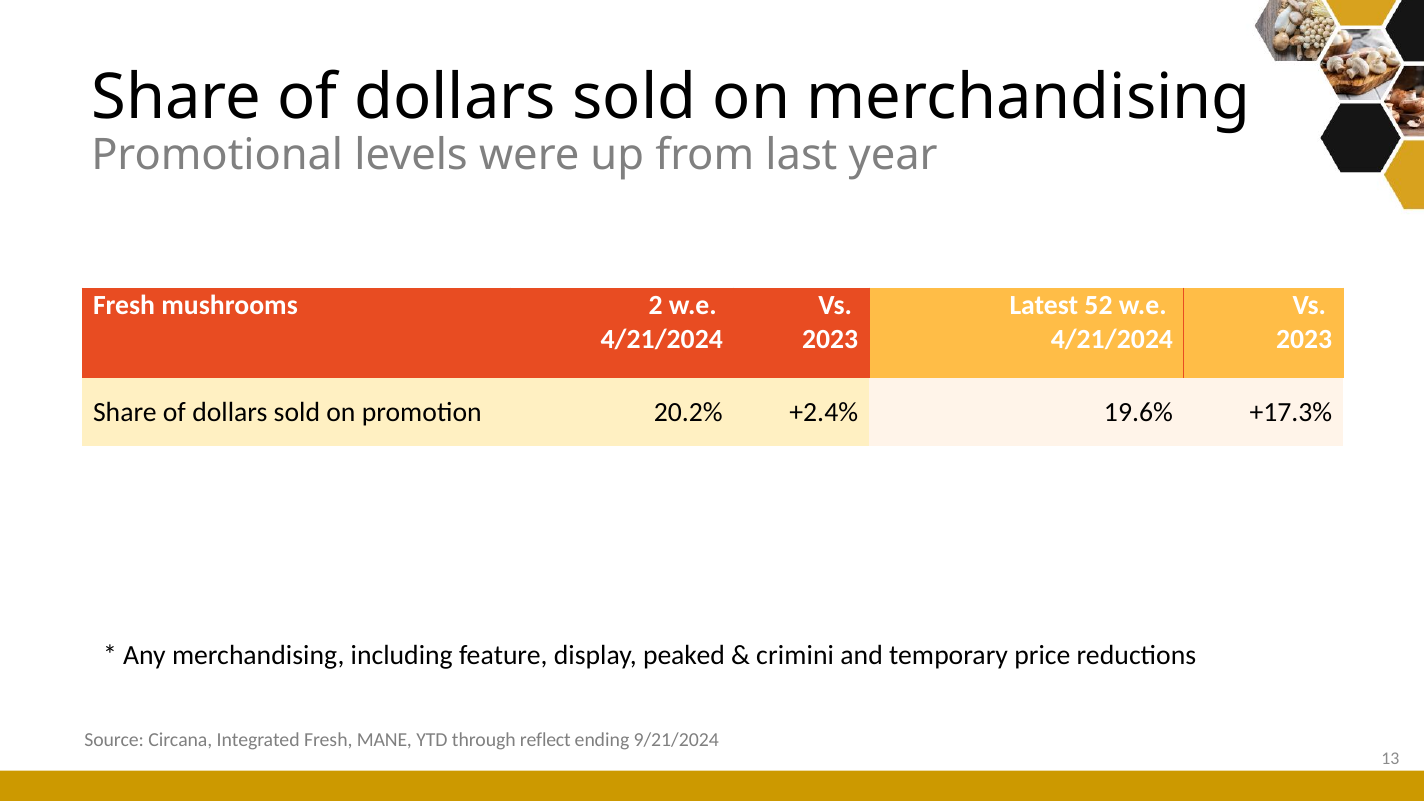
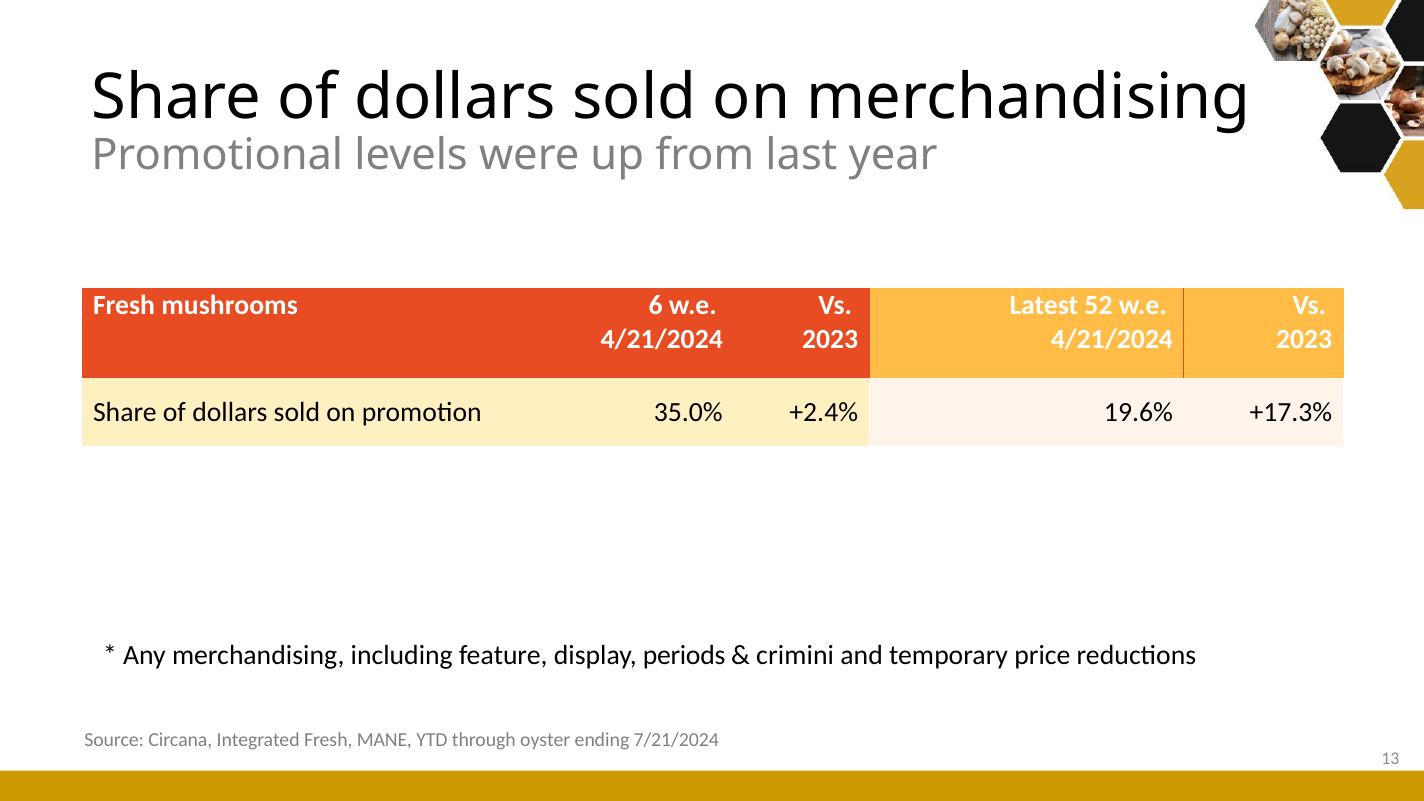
2: 2 -> 6
20.2%: 20.2% -> 35.0%
peaked: peaked -> periods
reflect: reflect -> oyster
9/21/2024: 9/21/2024 -> 7/21/2024
